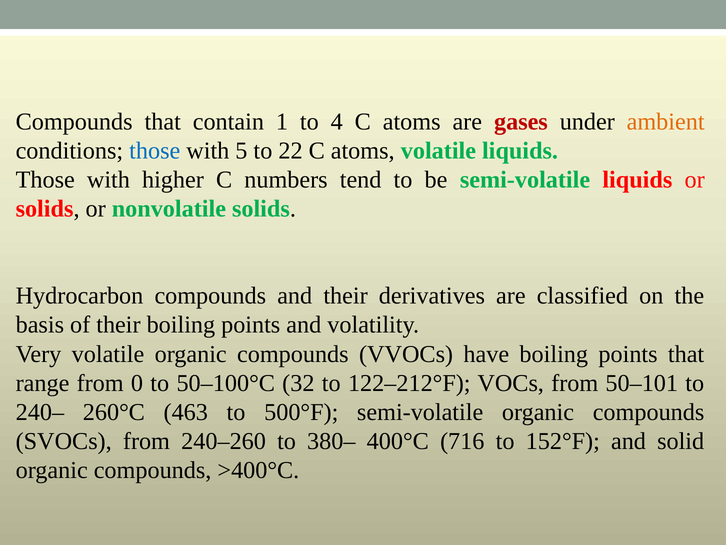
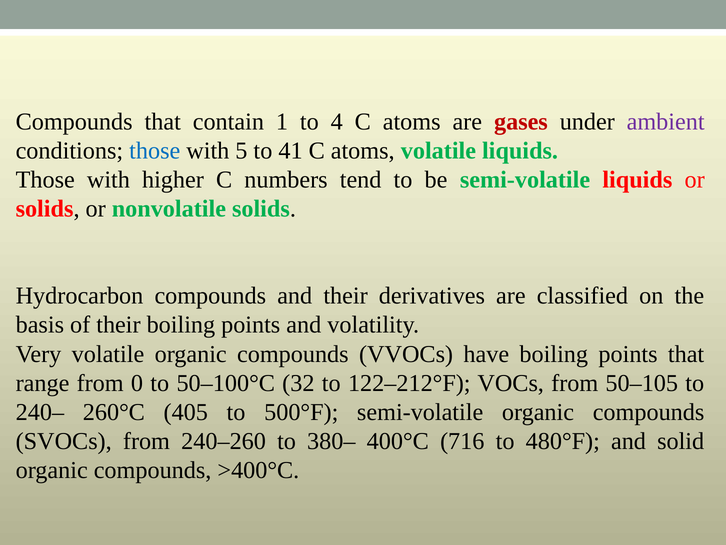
ambient colour: orange -> purple
22: 22 -> 41
50–101: 50–101 -> 50–105
463: 463 -> 405
152°F: 152°F -> 480°F
